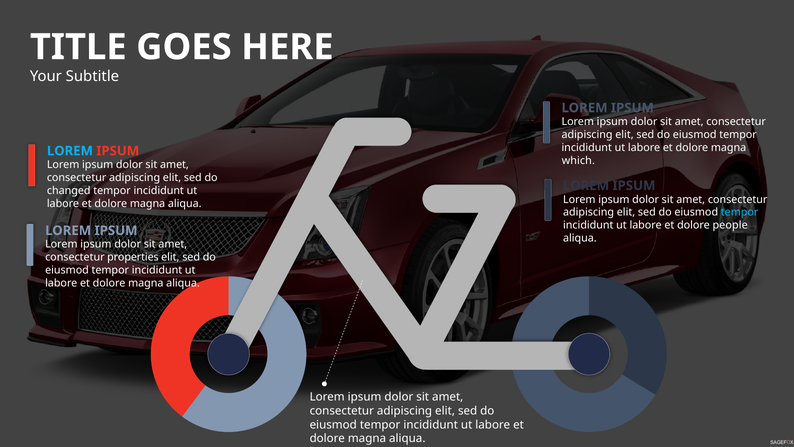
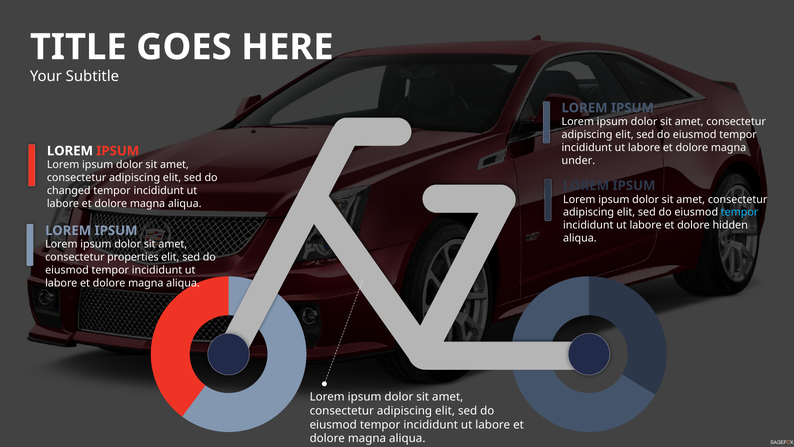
LOREM at (70, 151) colour: light blue -> white
which: which -> under
people: people -> hidden
